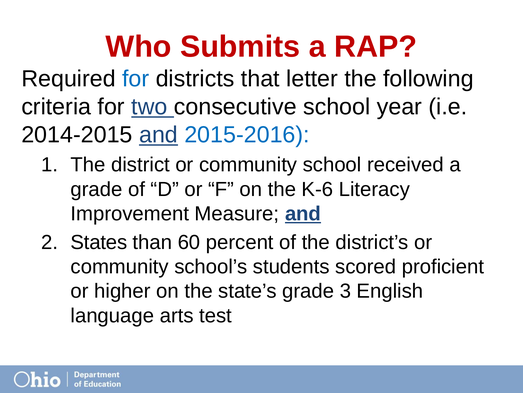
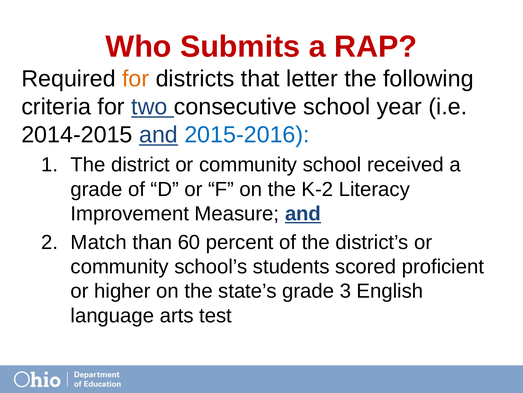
for at (136, 79) colour: blue -> orange
K-6: K-6 -> K-2
States: States -> Match
